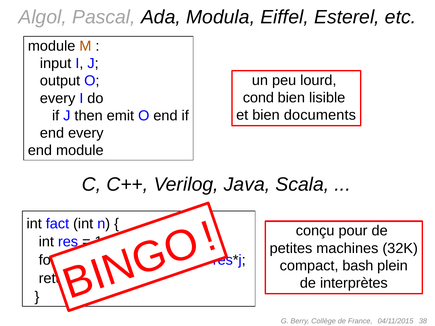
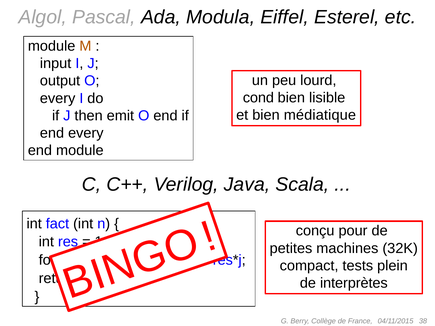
documents: documents -> médiatique
bash: bash -> tests
